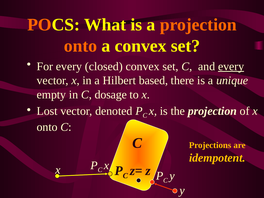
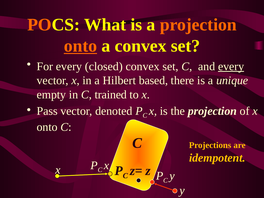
onto at (80, 46) underline: none -> present
dosage: dosage -> trained
Lost: Lost -> Pass
